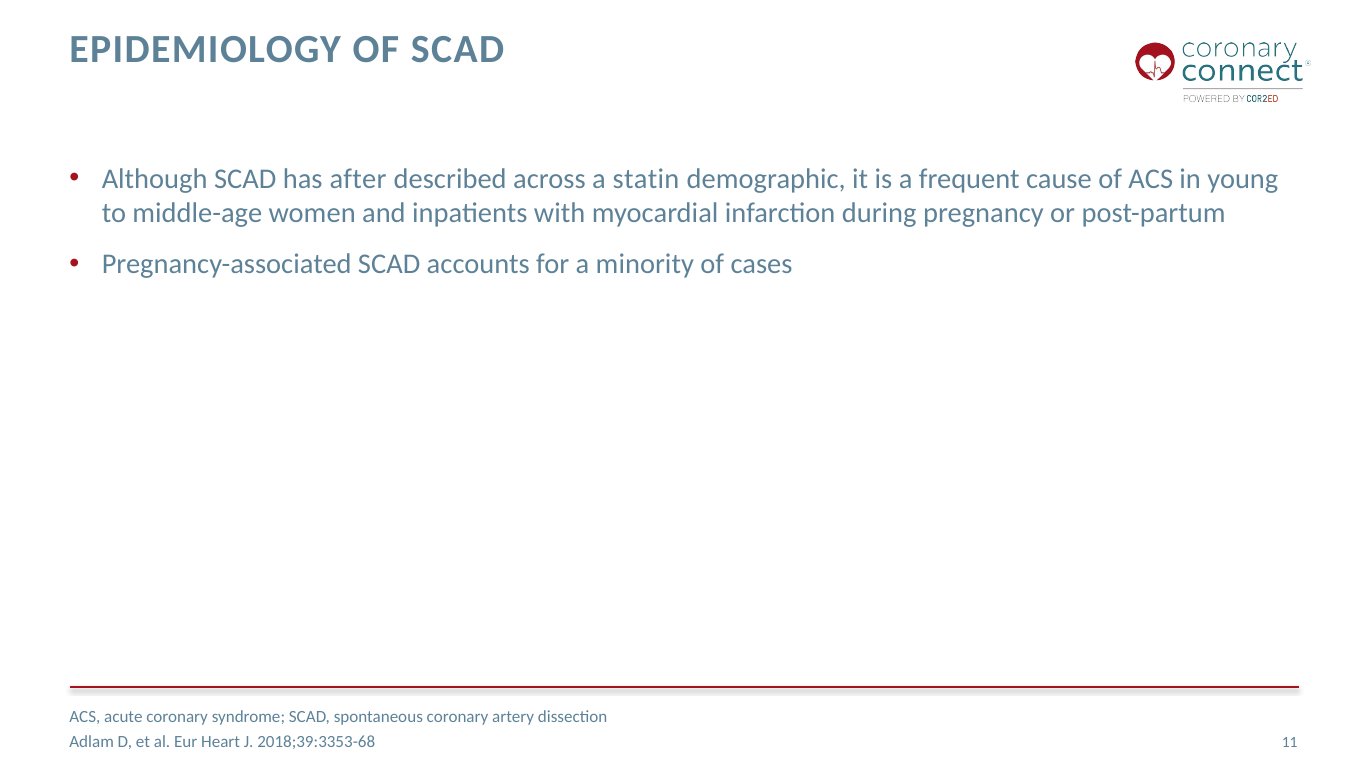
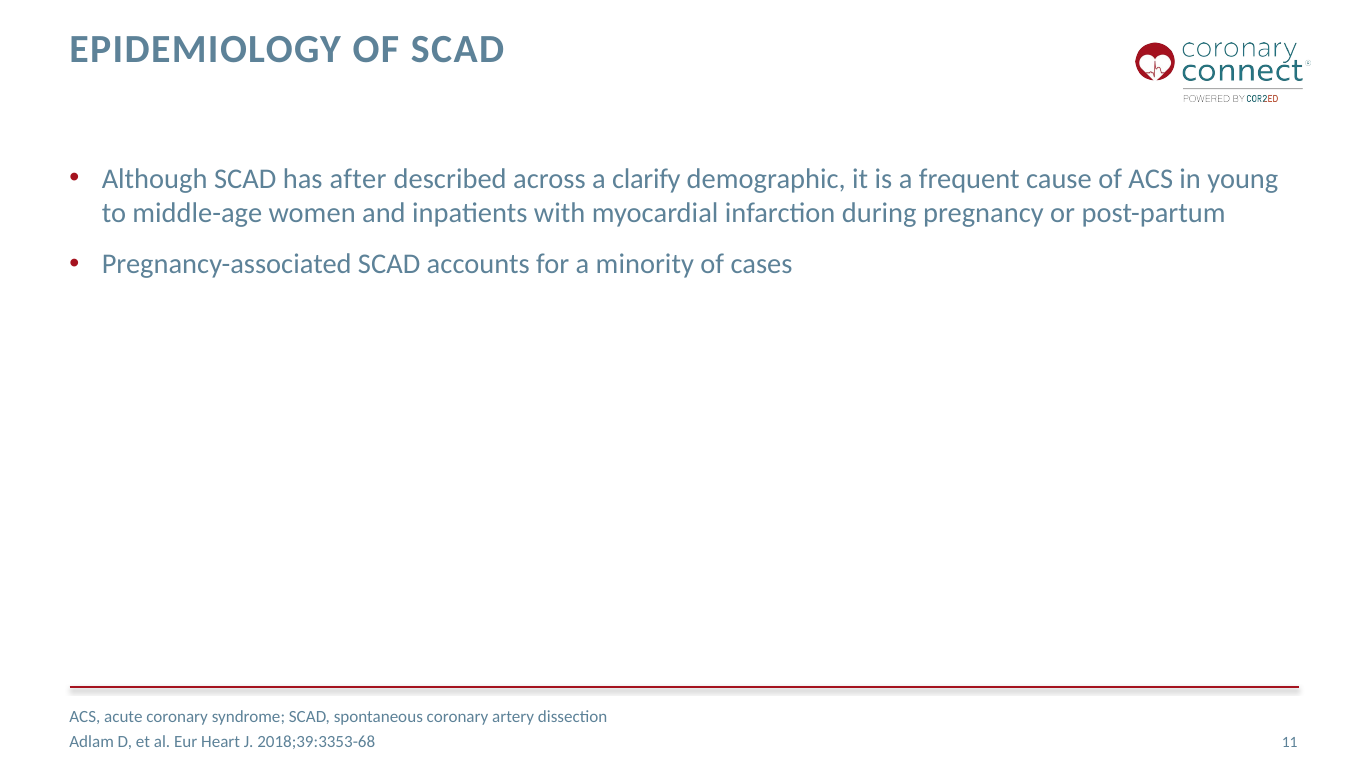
statin: statin -> clarify
